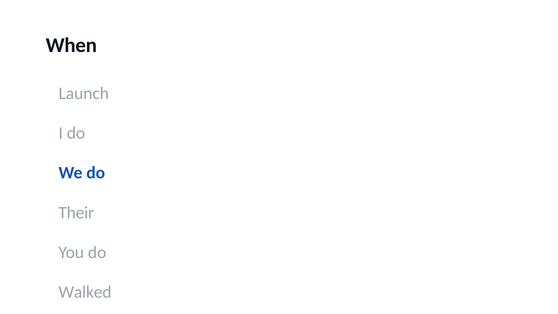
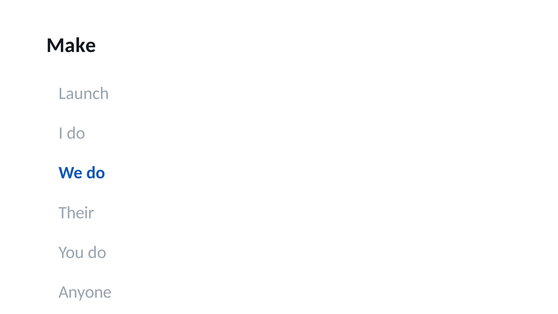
When: When -> Make
Walked: Walked -> Anyone
